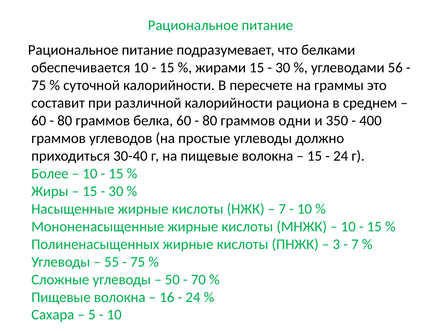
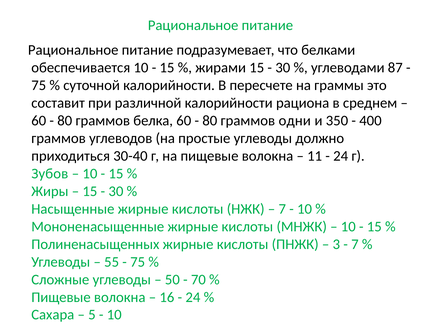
56: 56 -> 87
15 at (315, 156): 15 -> 11
Более: Более -> Зубов
